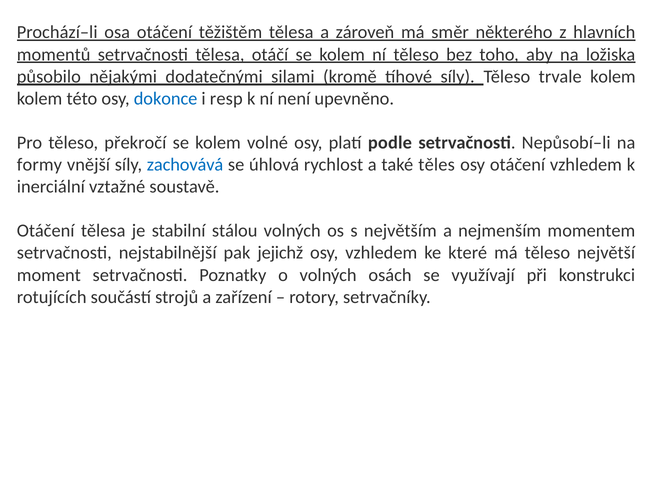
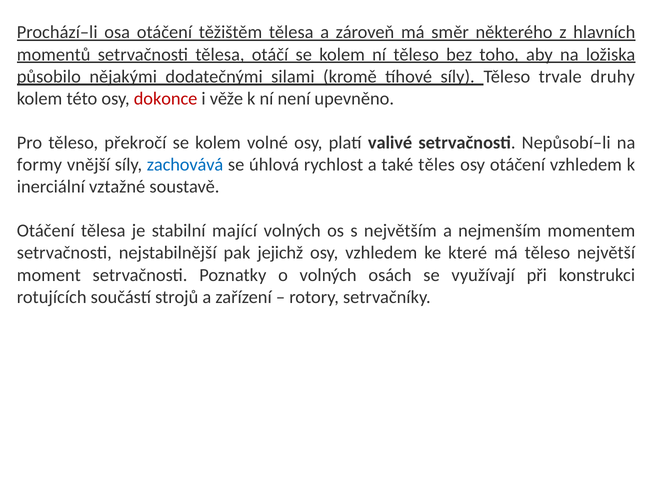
trvale kolem: kolem -> druhy
dokonce colour: blue -> red
resp: resp -> věže
podle: podle -> valivé
stálou: stálou -> mající
